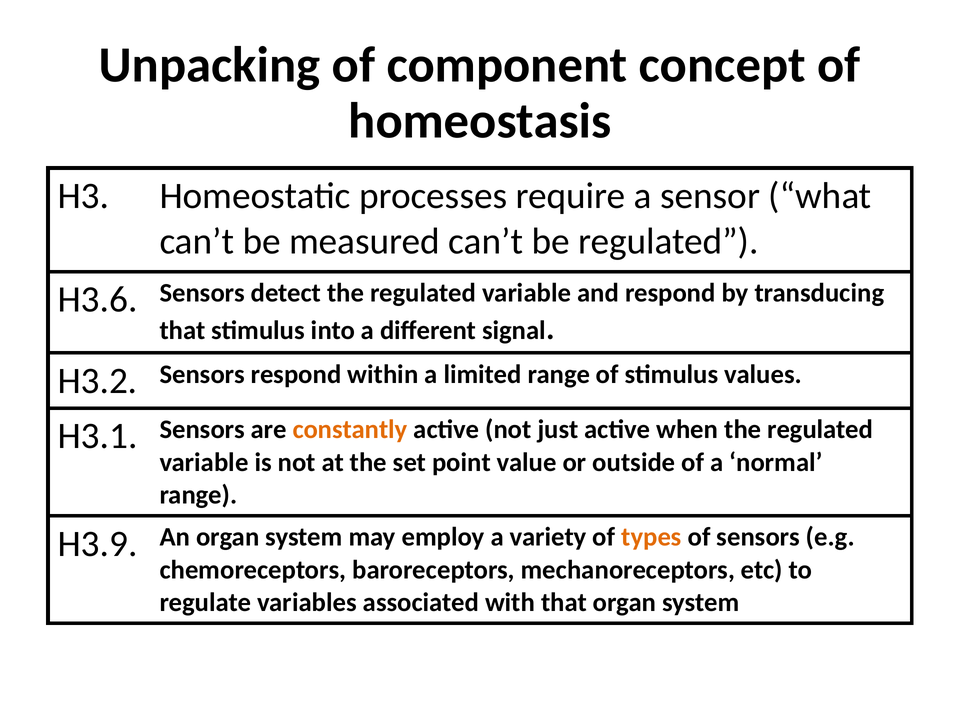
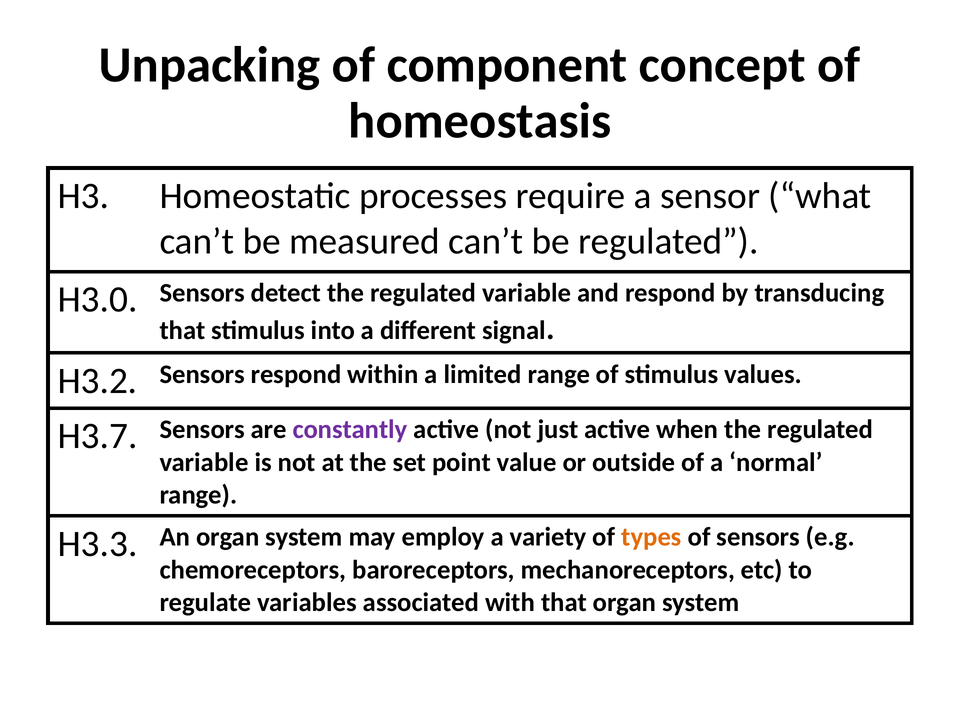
H3.6: H3.6 -> H3.0
H3.1: H3.1 -> H3.7
constantly colour: orange -> purple
H3.9: H3.9 -> H3.3
